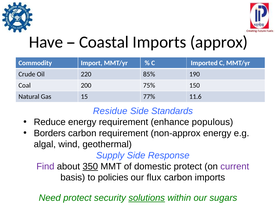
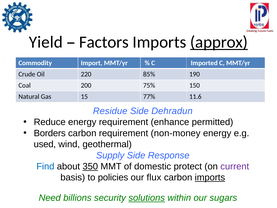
Have: Have -> Yield
Coastal: Coastal -> Factors
approx underline: none -> present
Standards: Standards -> Dehradun
populous: populous -> permitted
non-approx: non-approx -> non-money
algal: algal -> used
Find colour: purple -> blue
imports at (210, 177) underline: none -> present
Need protect: protect -> billions
